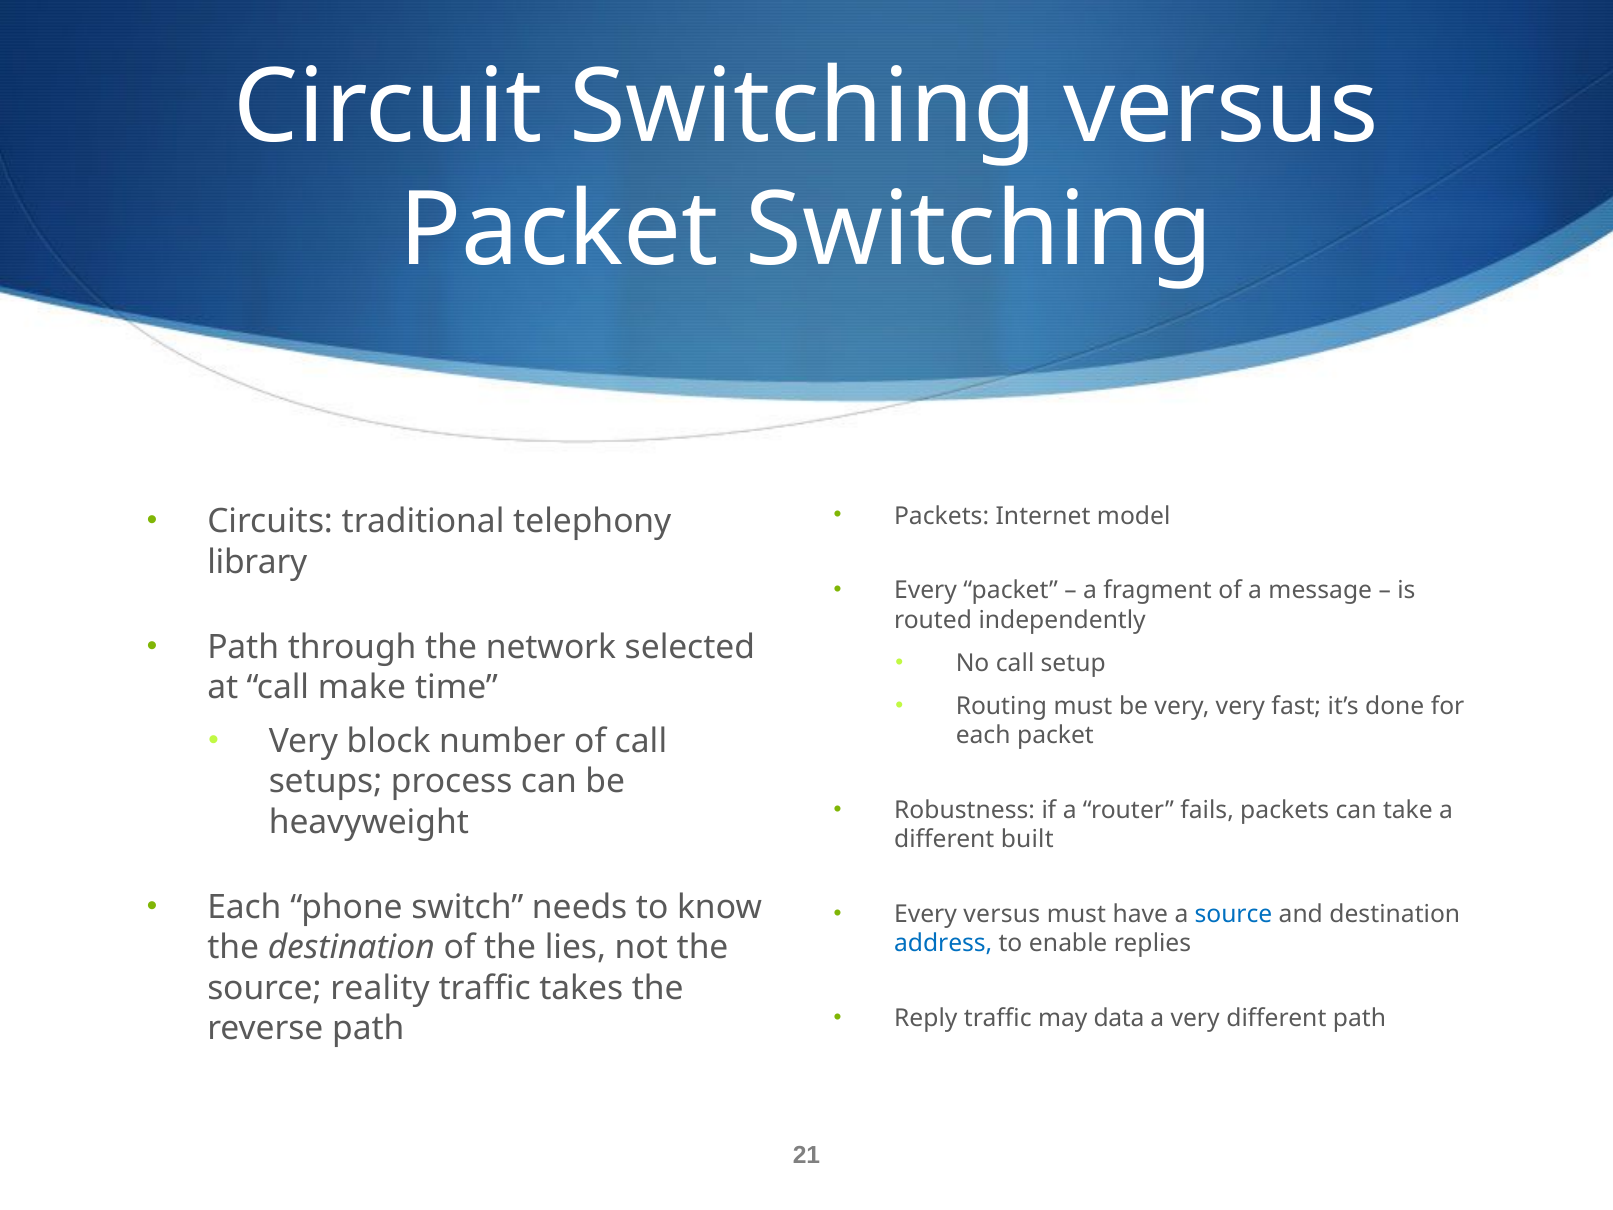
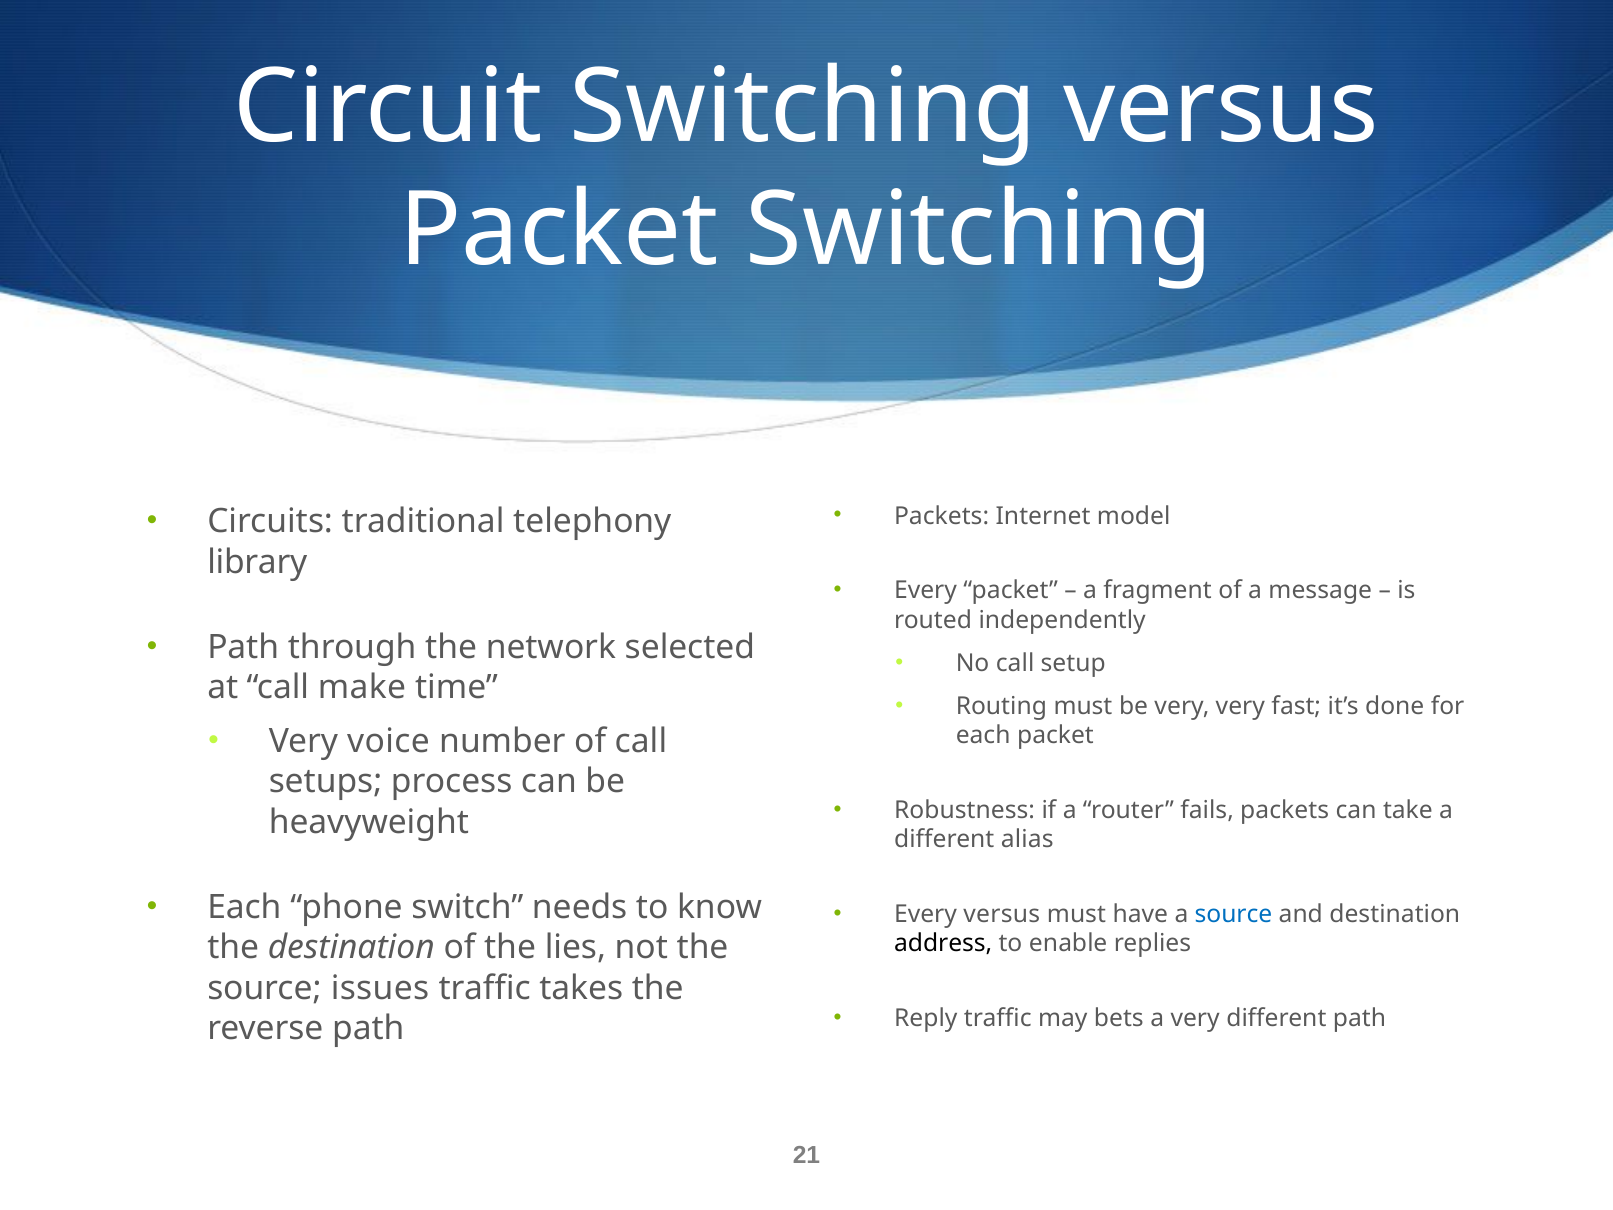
block: block -> voice
built: built -> alias
address colour: blue -> black
reality: reality -> issues
data: data -> bets
